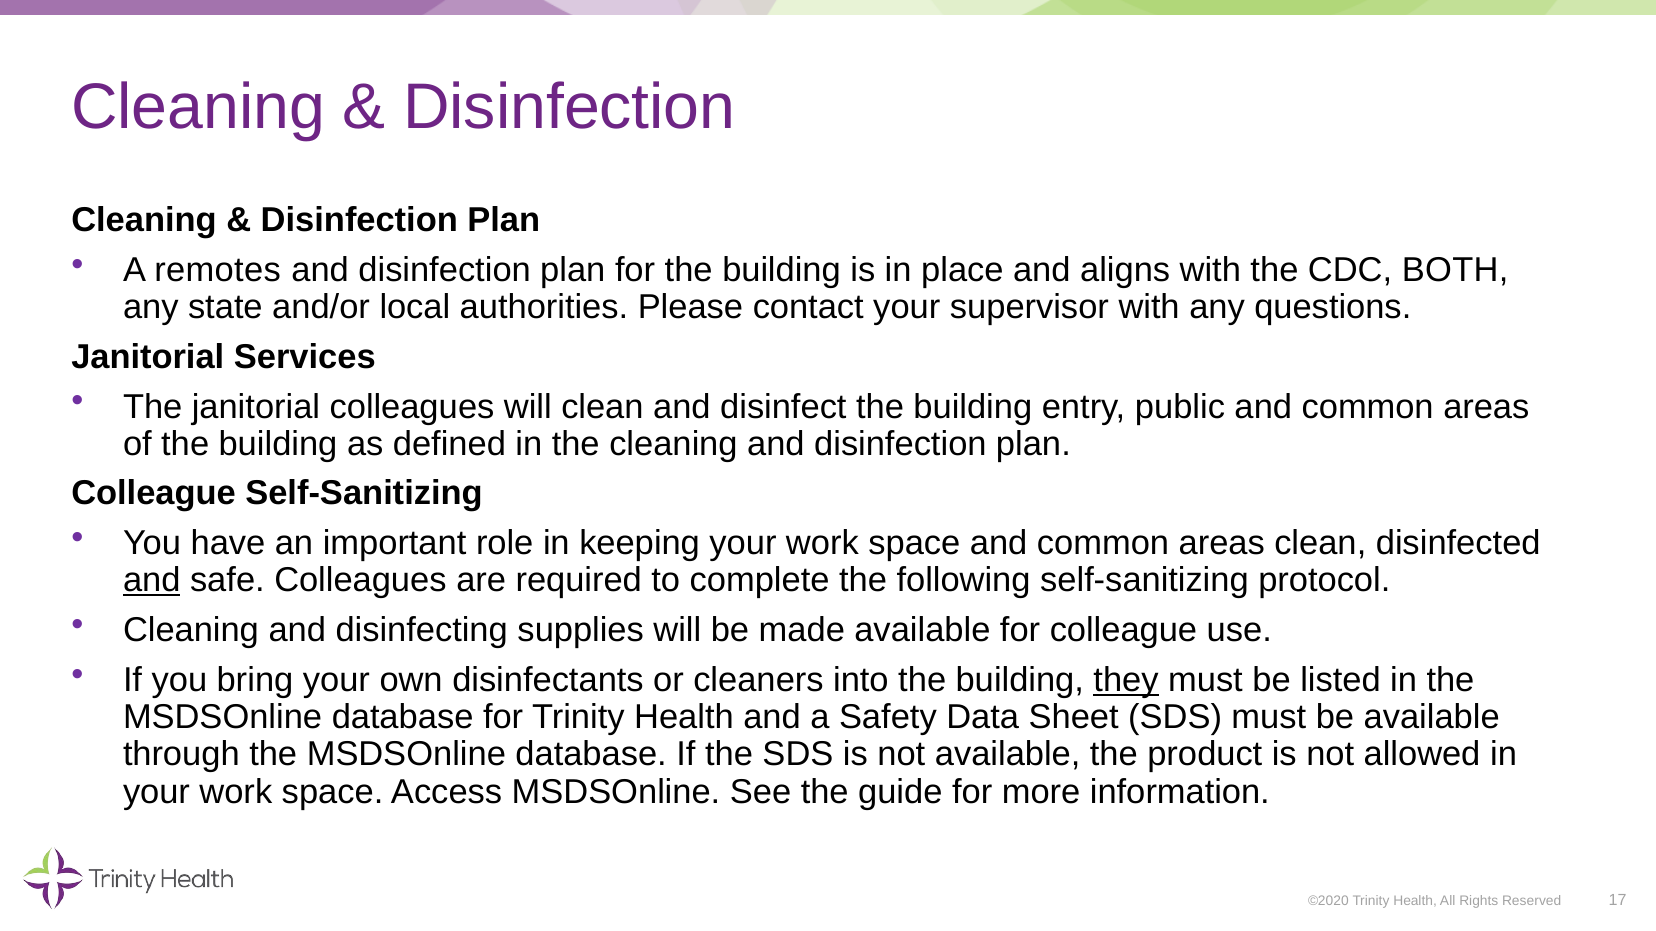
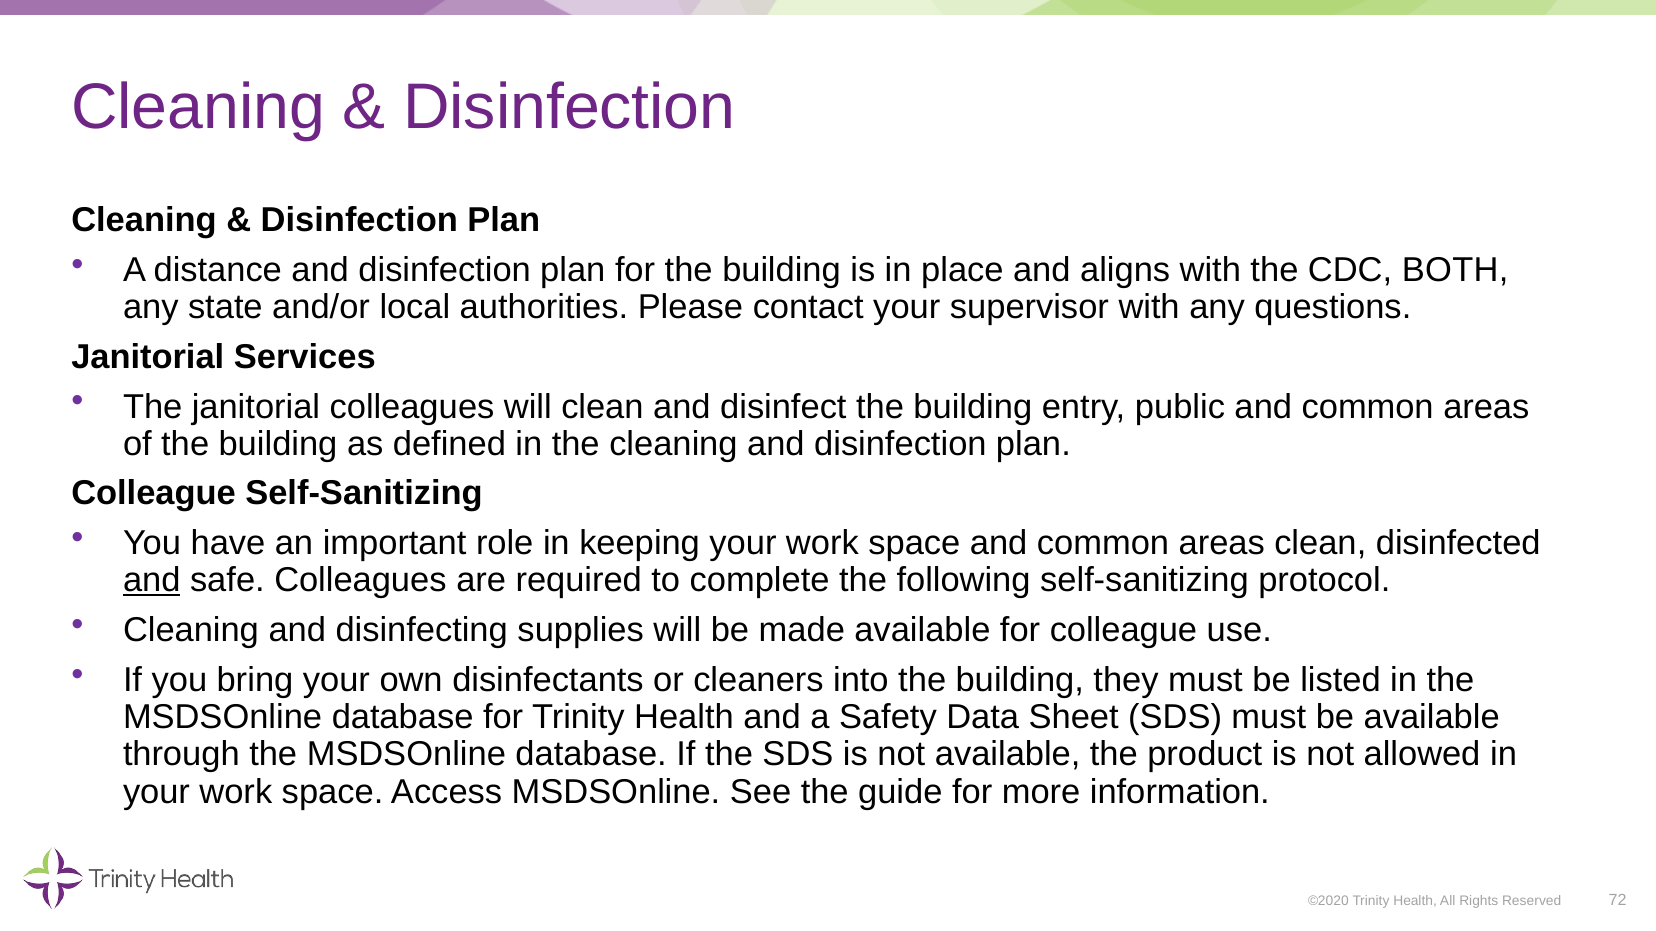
remotes: remotes -> distance
they underline: present -> none
17: 17 -> 72
